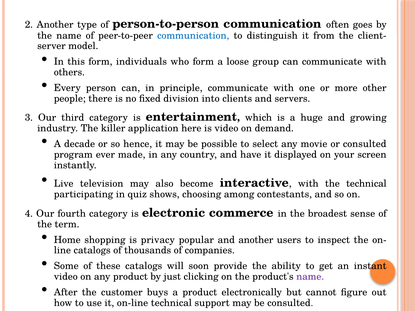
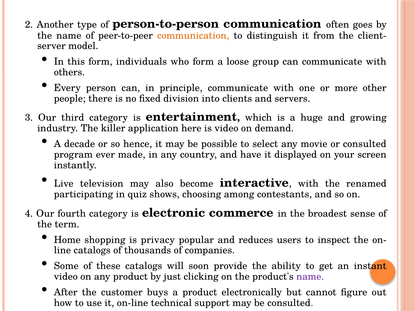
communication at (193, 36) colour: blue -> orange
the technical: technical -> renamed
and another: another -> reduces
